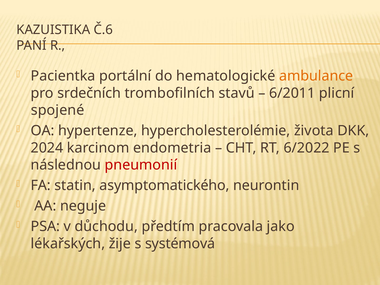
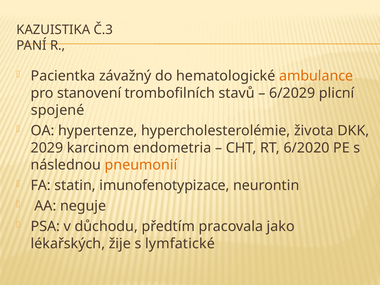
Č.6: Č.6 -> Č.3
portální: portální -> závažný
srdečních: srdečních -> stanovení
6/2011: 6/2011 -> 6/2029
2024: 2024 -> 2029
6/2022: 6/2022 -> 6/2020
pneumonií colour: red -> orange
asymptomatického: asymptomatického -> imunofenotypizace
systémová: systémová -> lymfatické
